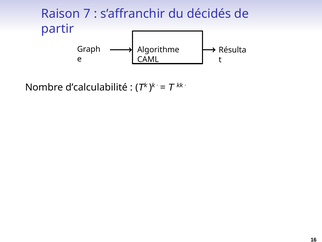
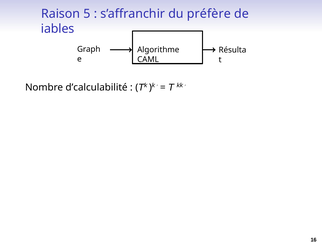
7: 7 -> 5
décidés: décidés -> préfère
partir: partir -> iables
